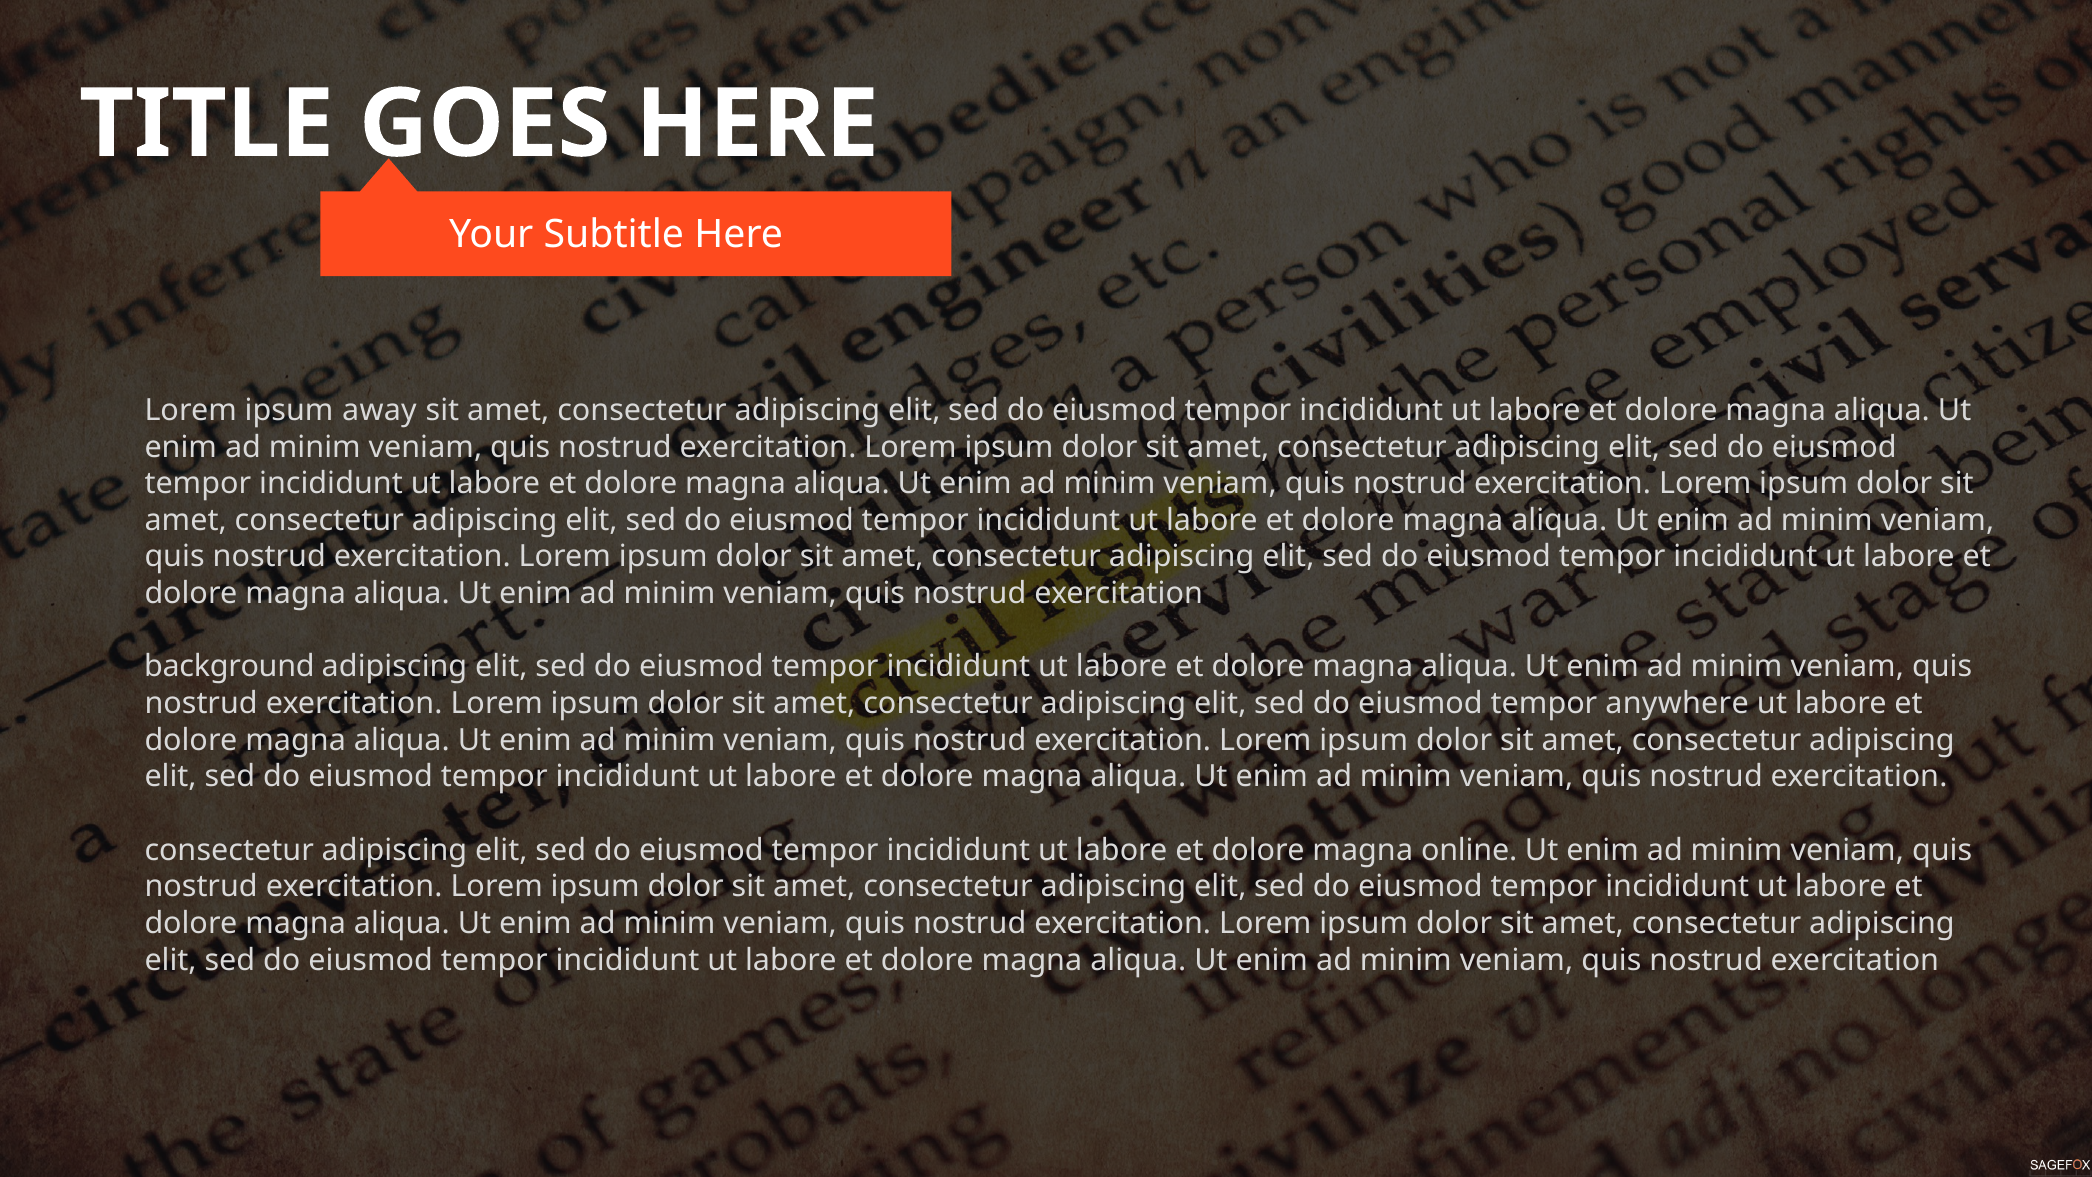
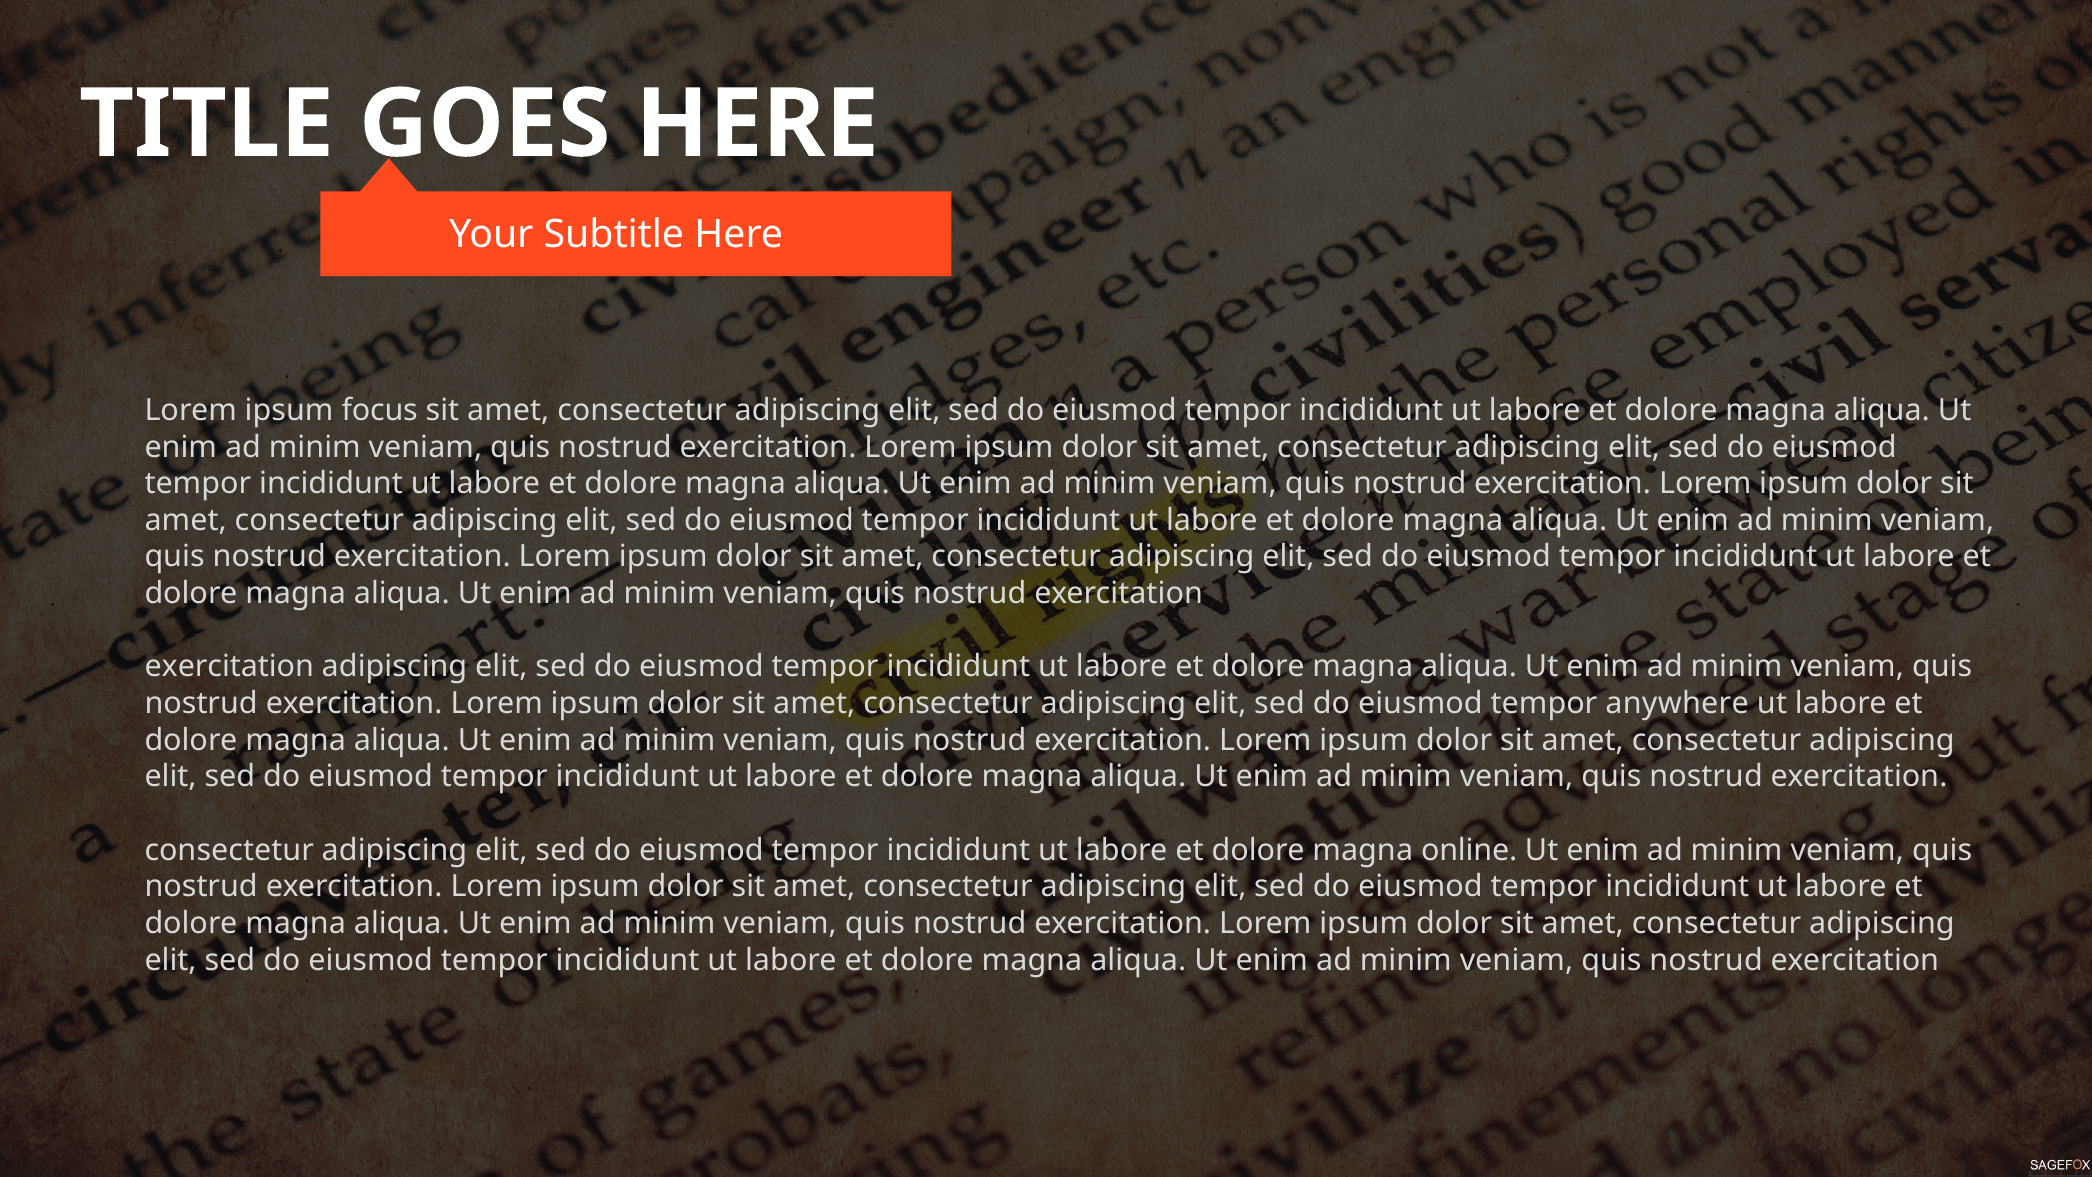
away: away -> focus
background at (229, 667): background -> exercitation
